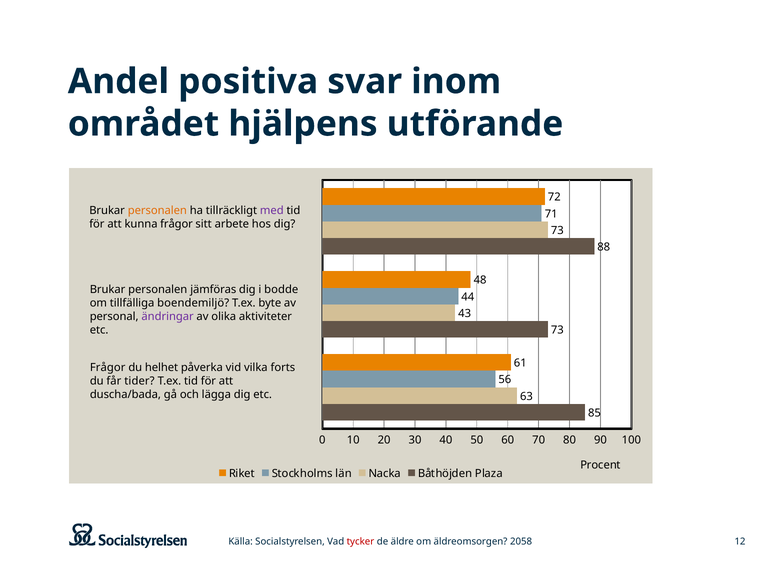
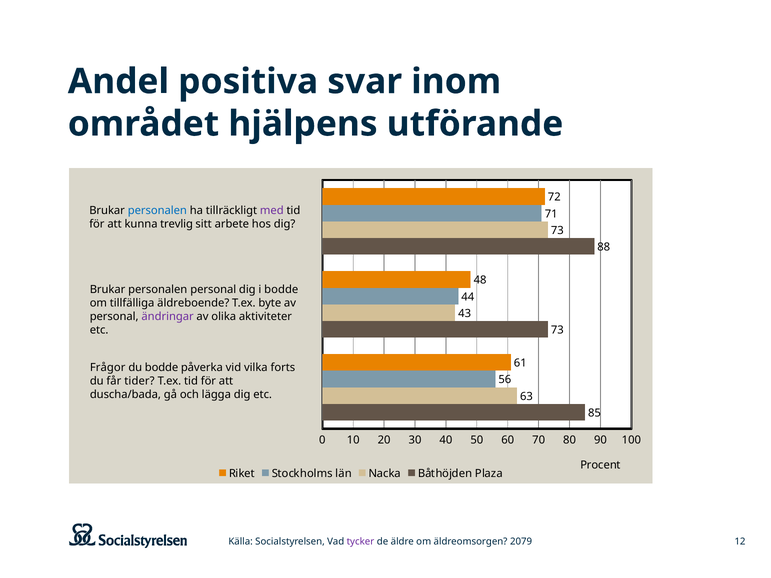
personalen at (157, 211) colour: orange -> blue
kunna frågor: frågor -> trevlig
personalen jämföras: jämföras -> personal
boendemiljö: boendemiljö -> äldreboende
du helhet: helhet -> bodde
tycker colour: red -> purple
2058: 2058 -> 2079
